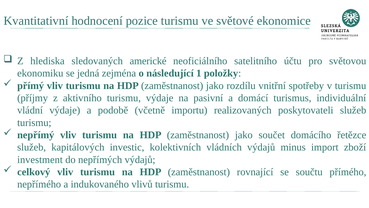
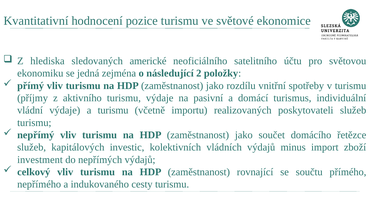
1: 1 -> 2
a podobě: podobě -> turismu
vlivů: vlivů -> cesty
